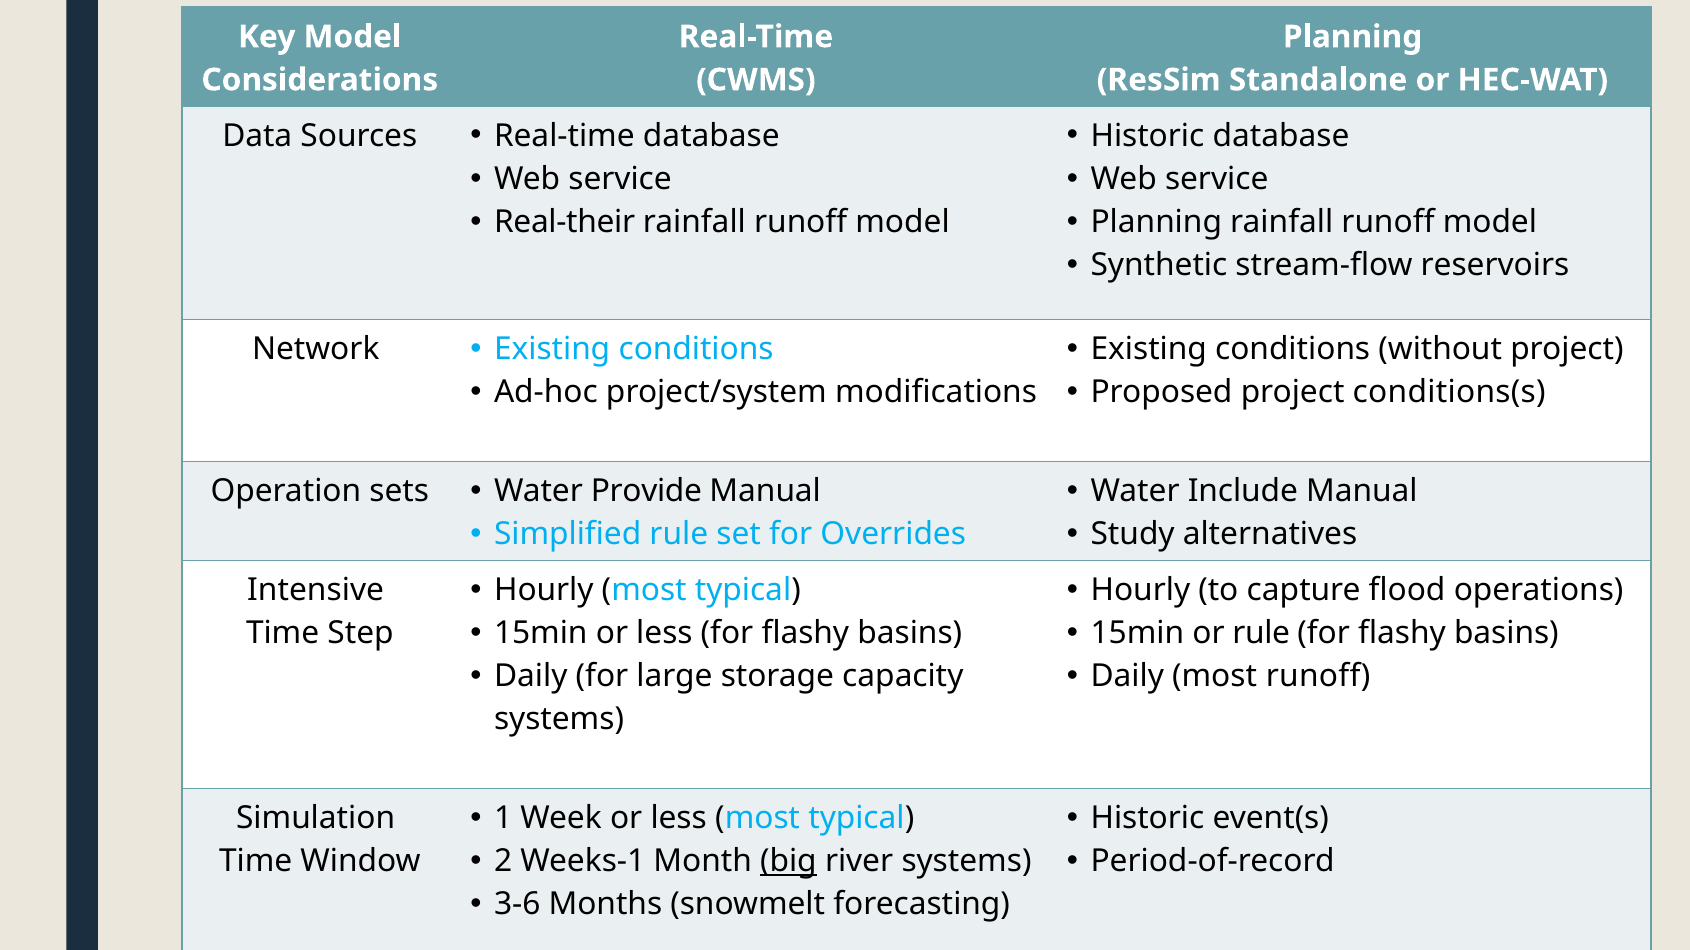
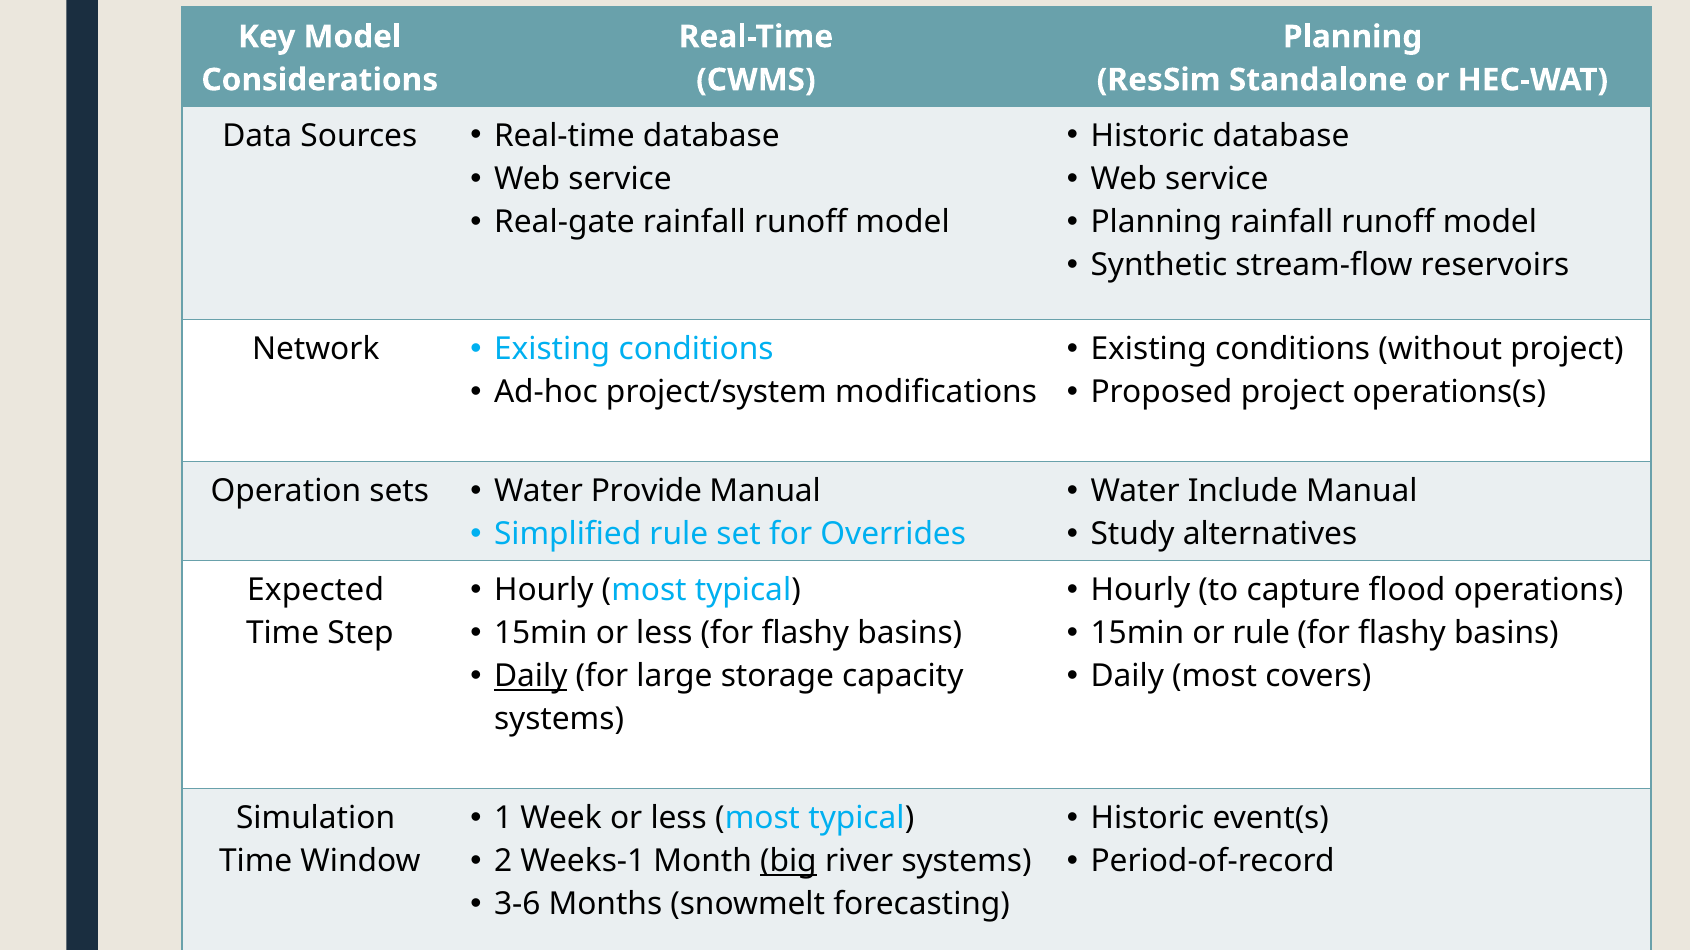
Real-their: Real-their -> Real-gate
conditions(s: conditions(s -> operations(s
Intensive at (316, 591): Intensive -> Expected
Daily at (531, 677) underline: none -> present
most runoff: runoff -> covers
